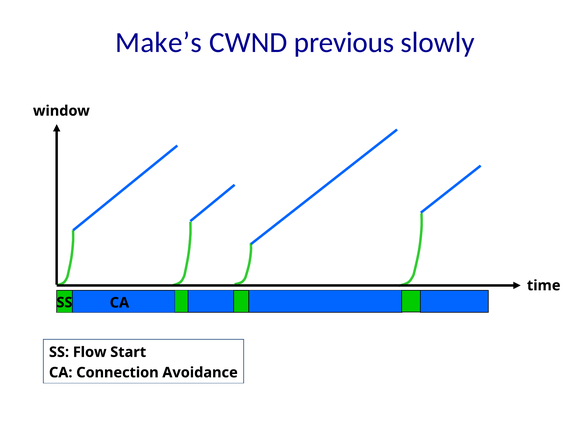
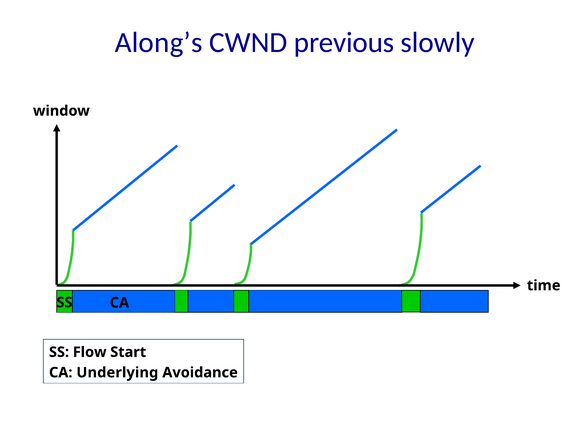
Make’s: Make’s -> Along’s
Connection: Connection -> Underlying
